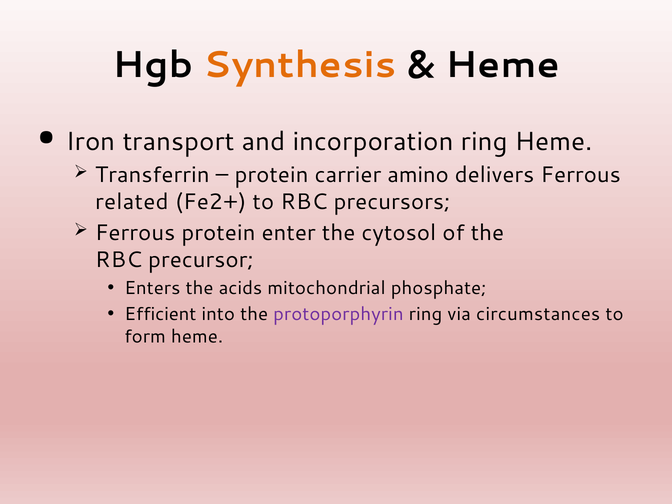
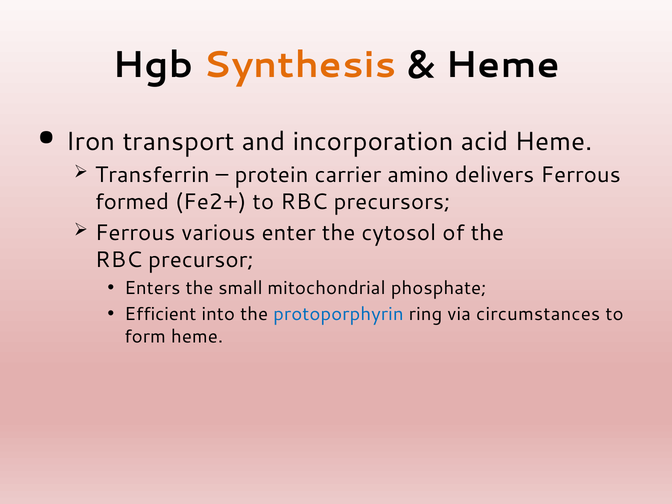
incorporation ring: ring -> acid
related: related -> formed
Ferrous protein: protein -> various
acids: acids -> small
protoporphyrin colour: purple -> blue
